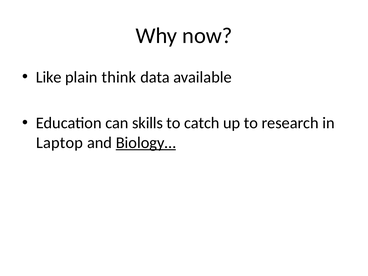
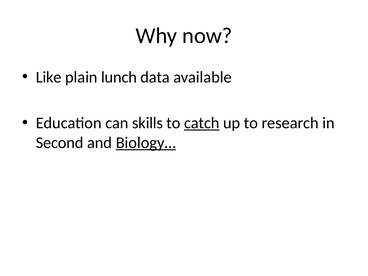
think: think -> lunch
catch underline: none -> present
Laptop: Laptop -> Second
